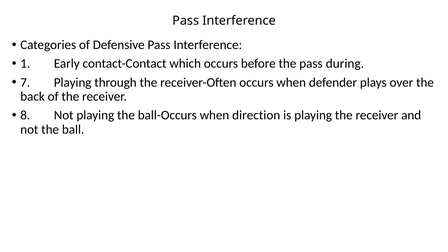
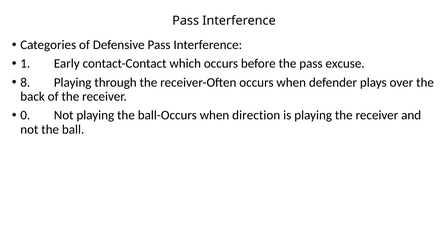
during: during -> excuse
7: 7 -> 8
8: 8 -> 0
